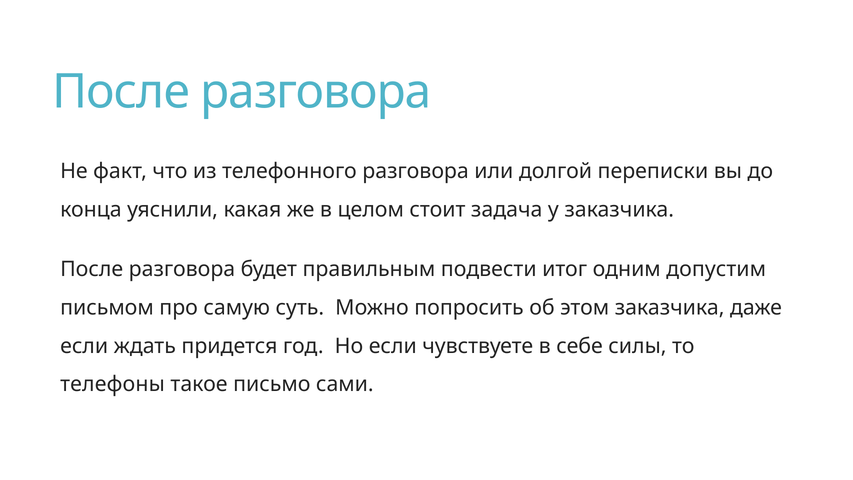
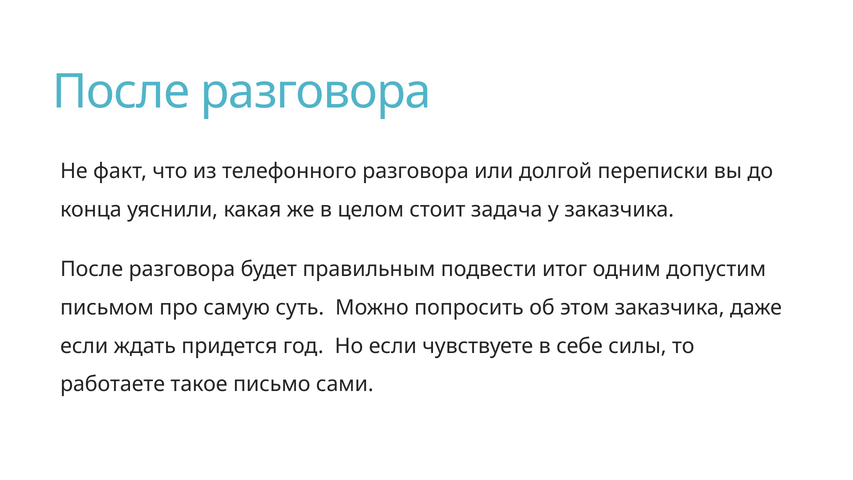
телефоны: телефоны -> работаете
